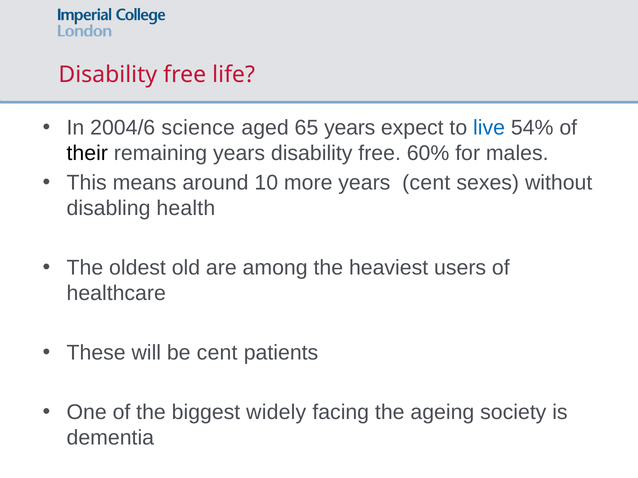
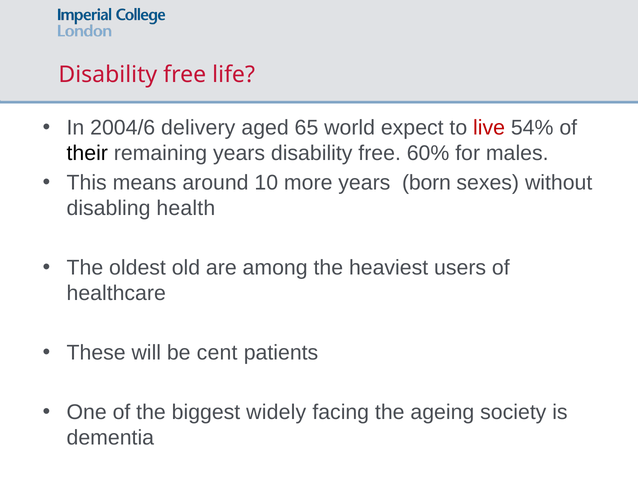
science: science -> delivery
65 years: years -> world
live colour: blue -> red
years cent: cent -> born
